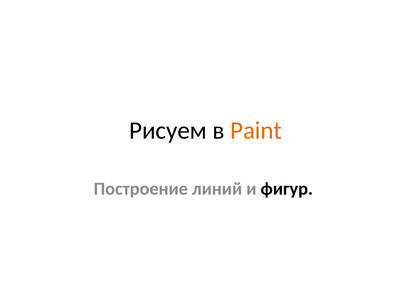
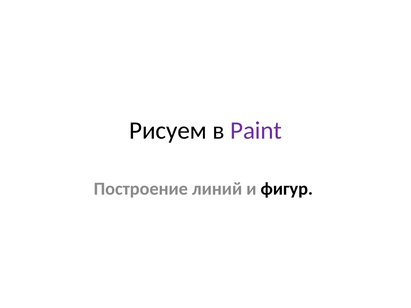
Paint colour: orange -> purple
